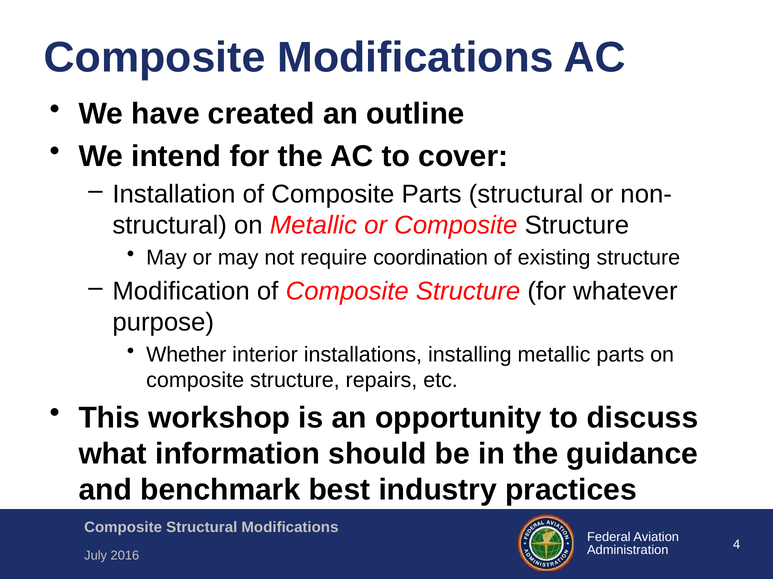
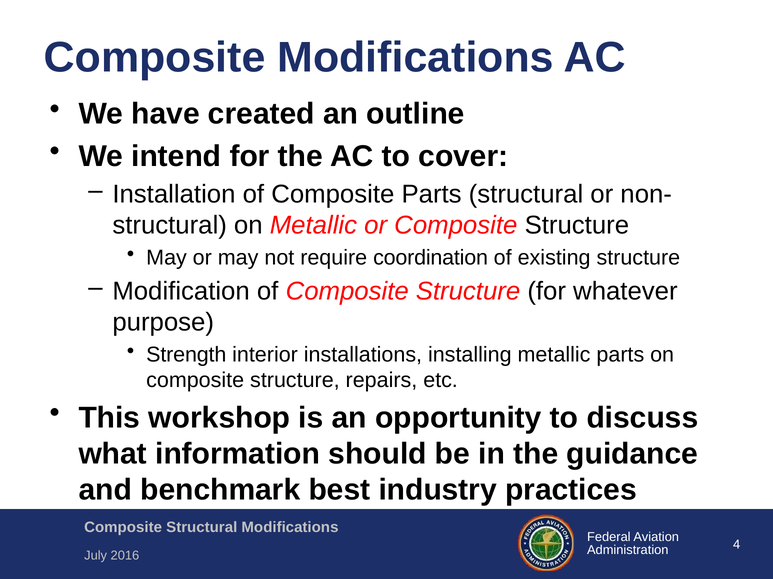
Whether: Whether -> Strength
